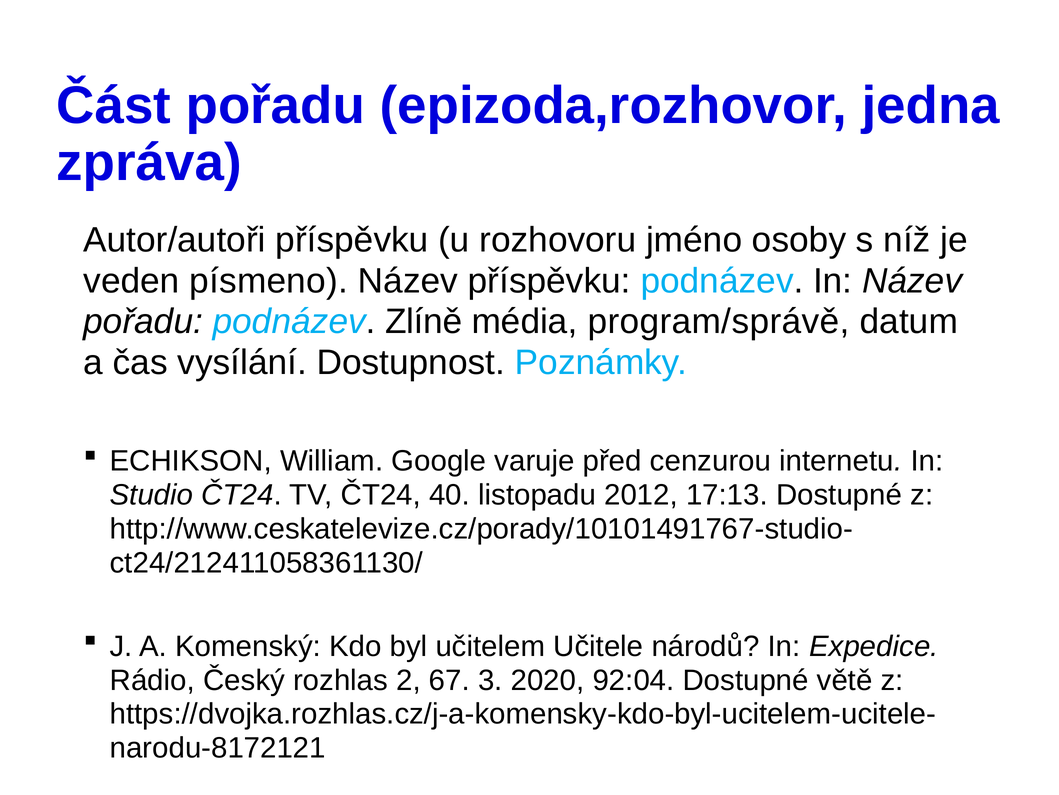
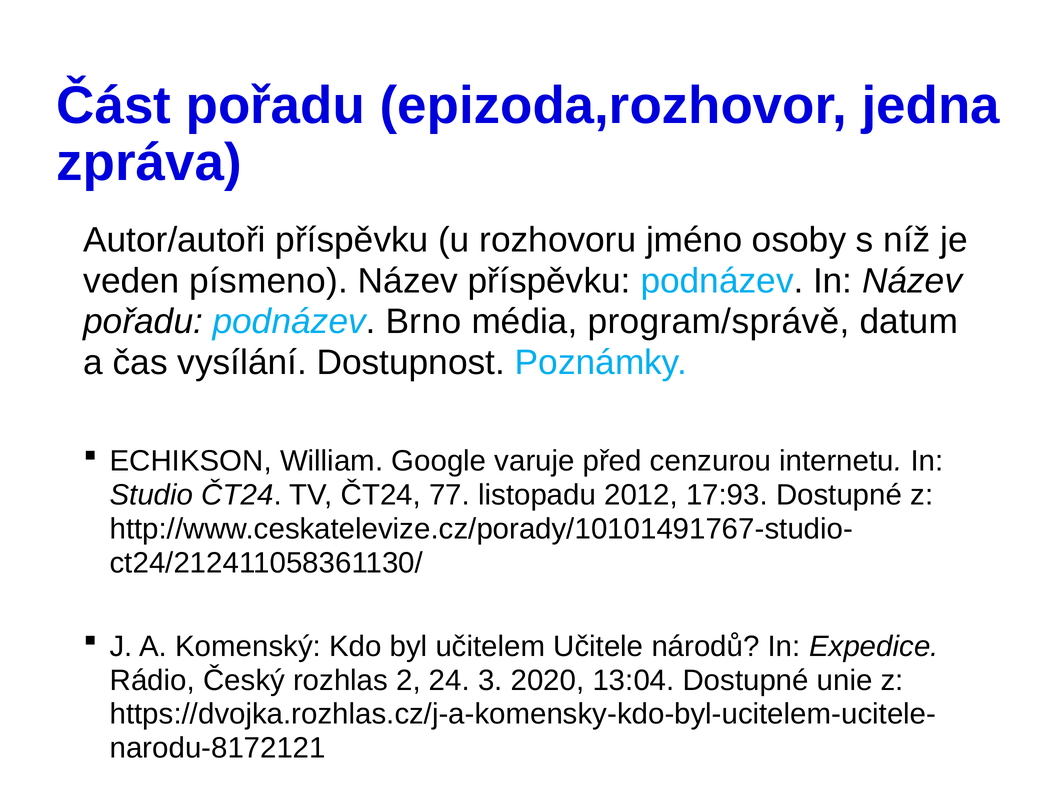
Zlíně: Zlíně -> Brno
40: 40 -> 77
17:13: 17:13 -> 17:93
67: 67 -> 24
92:04: 92:04 -> 13:04
větě: větě -> unie
